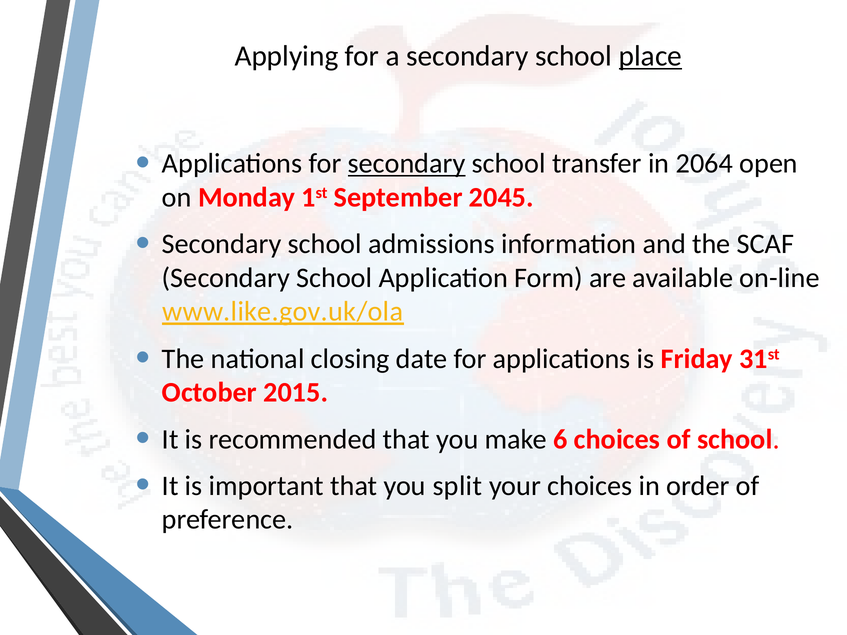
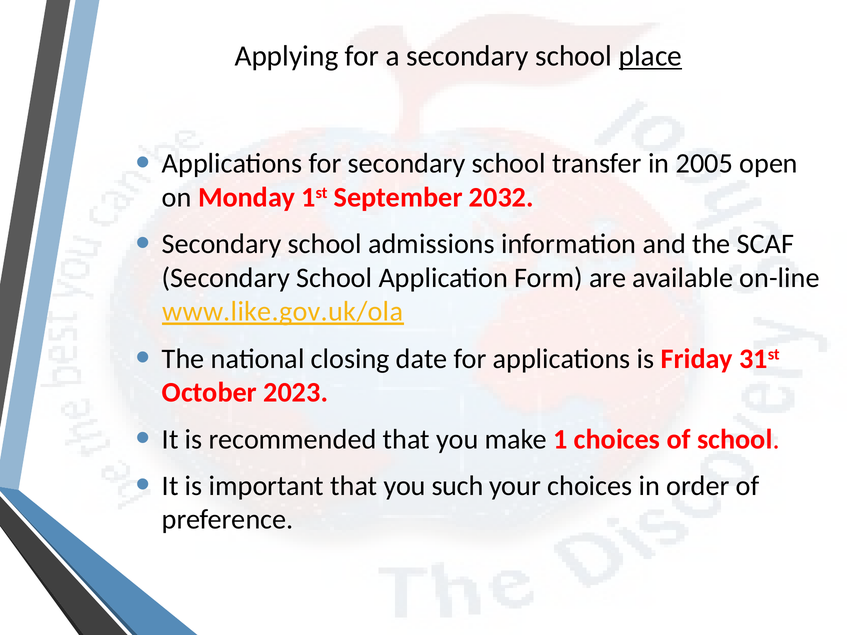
secondary at (407, 164) underline: present -> none
2064: 2064 -> 2005
2045: 2045 -> 2032
2015: 2015 -> 2023
6: 6 -> 1
split: split -> such
